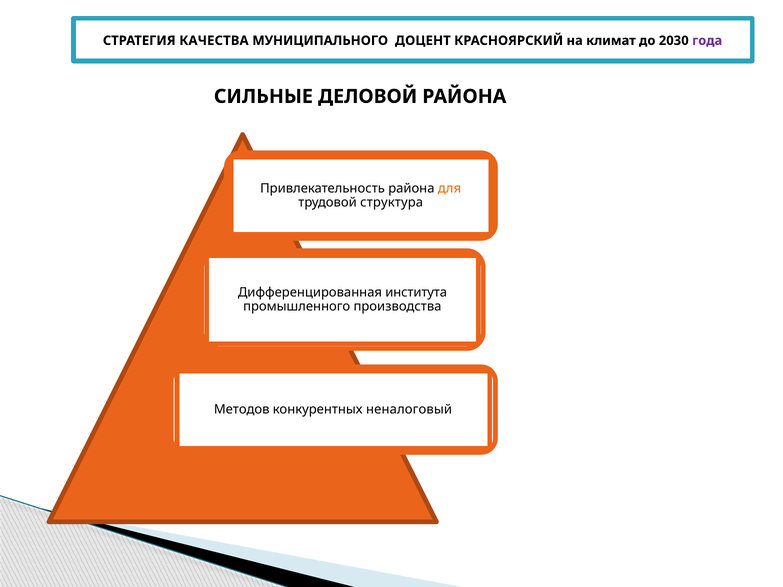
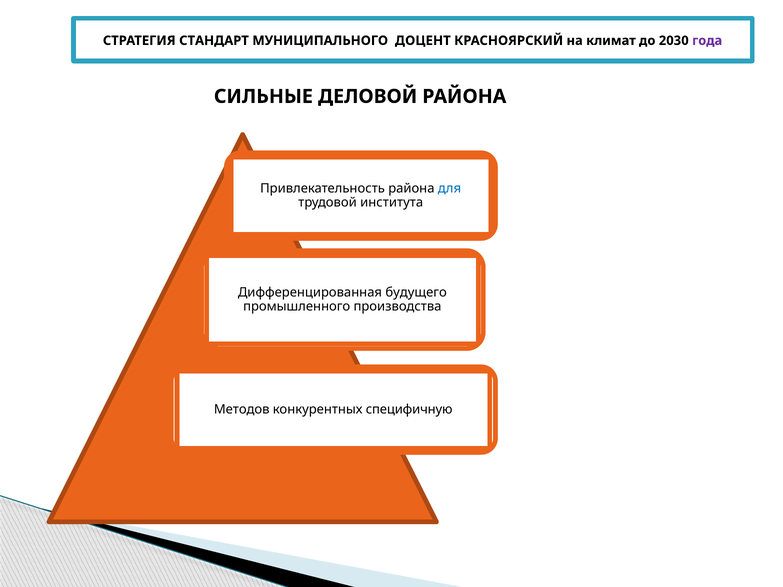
КАЧЕСТВА: КАЧЕСТВА -> СТАНДАРТ
для colour: orange -> blue
структура: структура -> института
института: института -> будущего
неналоговый: неналоговый -> специфичную
